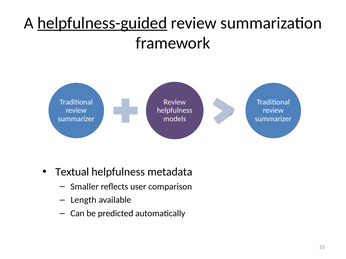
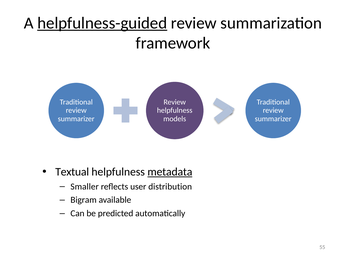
metadata underline: none -> present
comparison: comparison -> distribution
Length: Length -> Bigram
